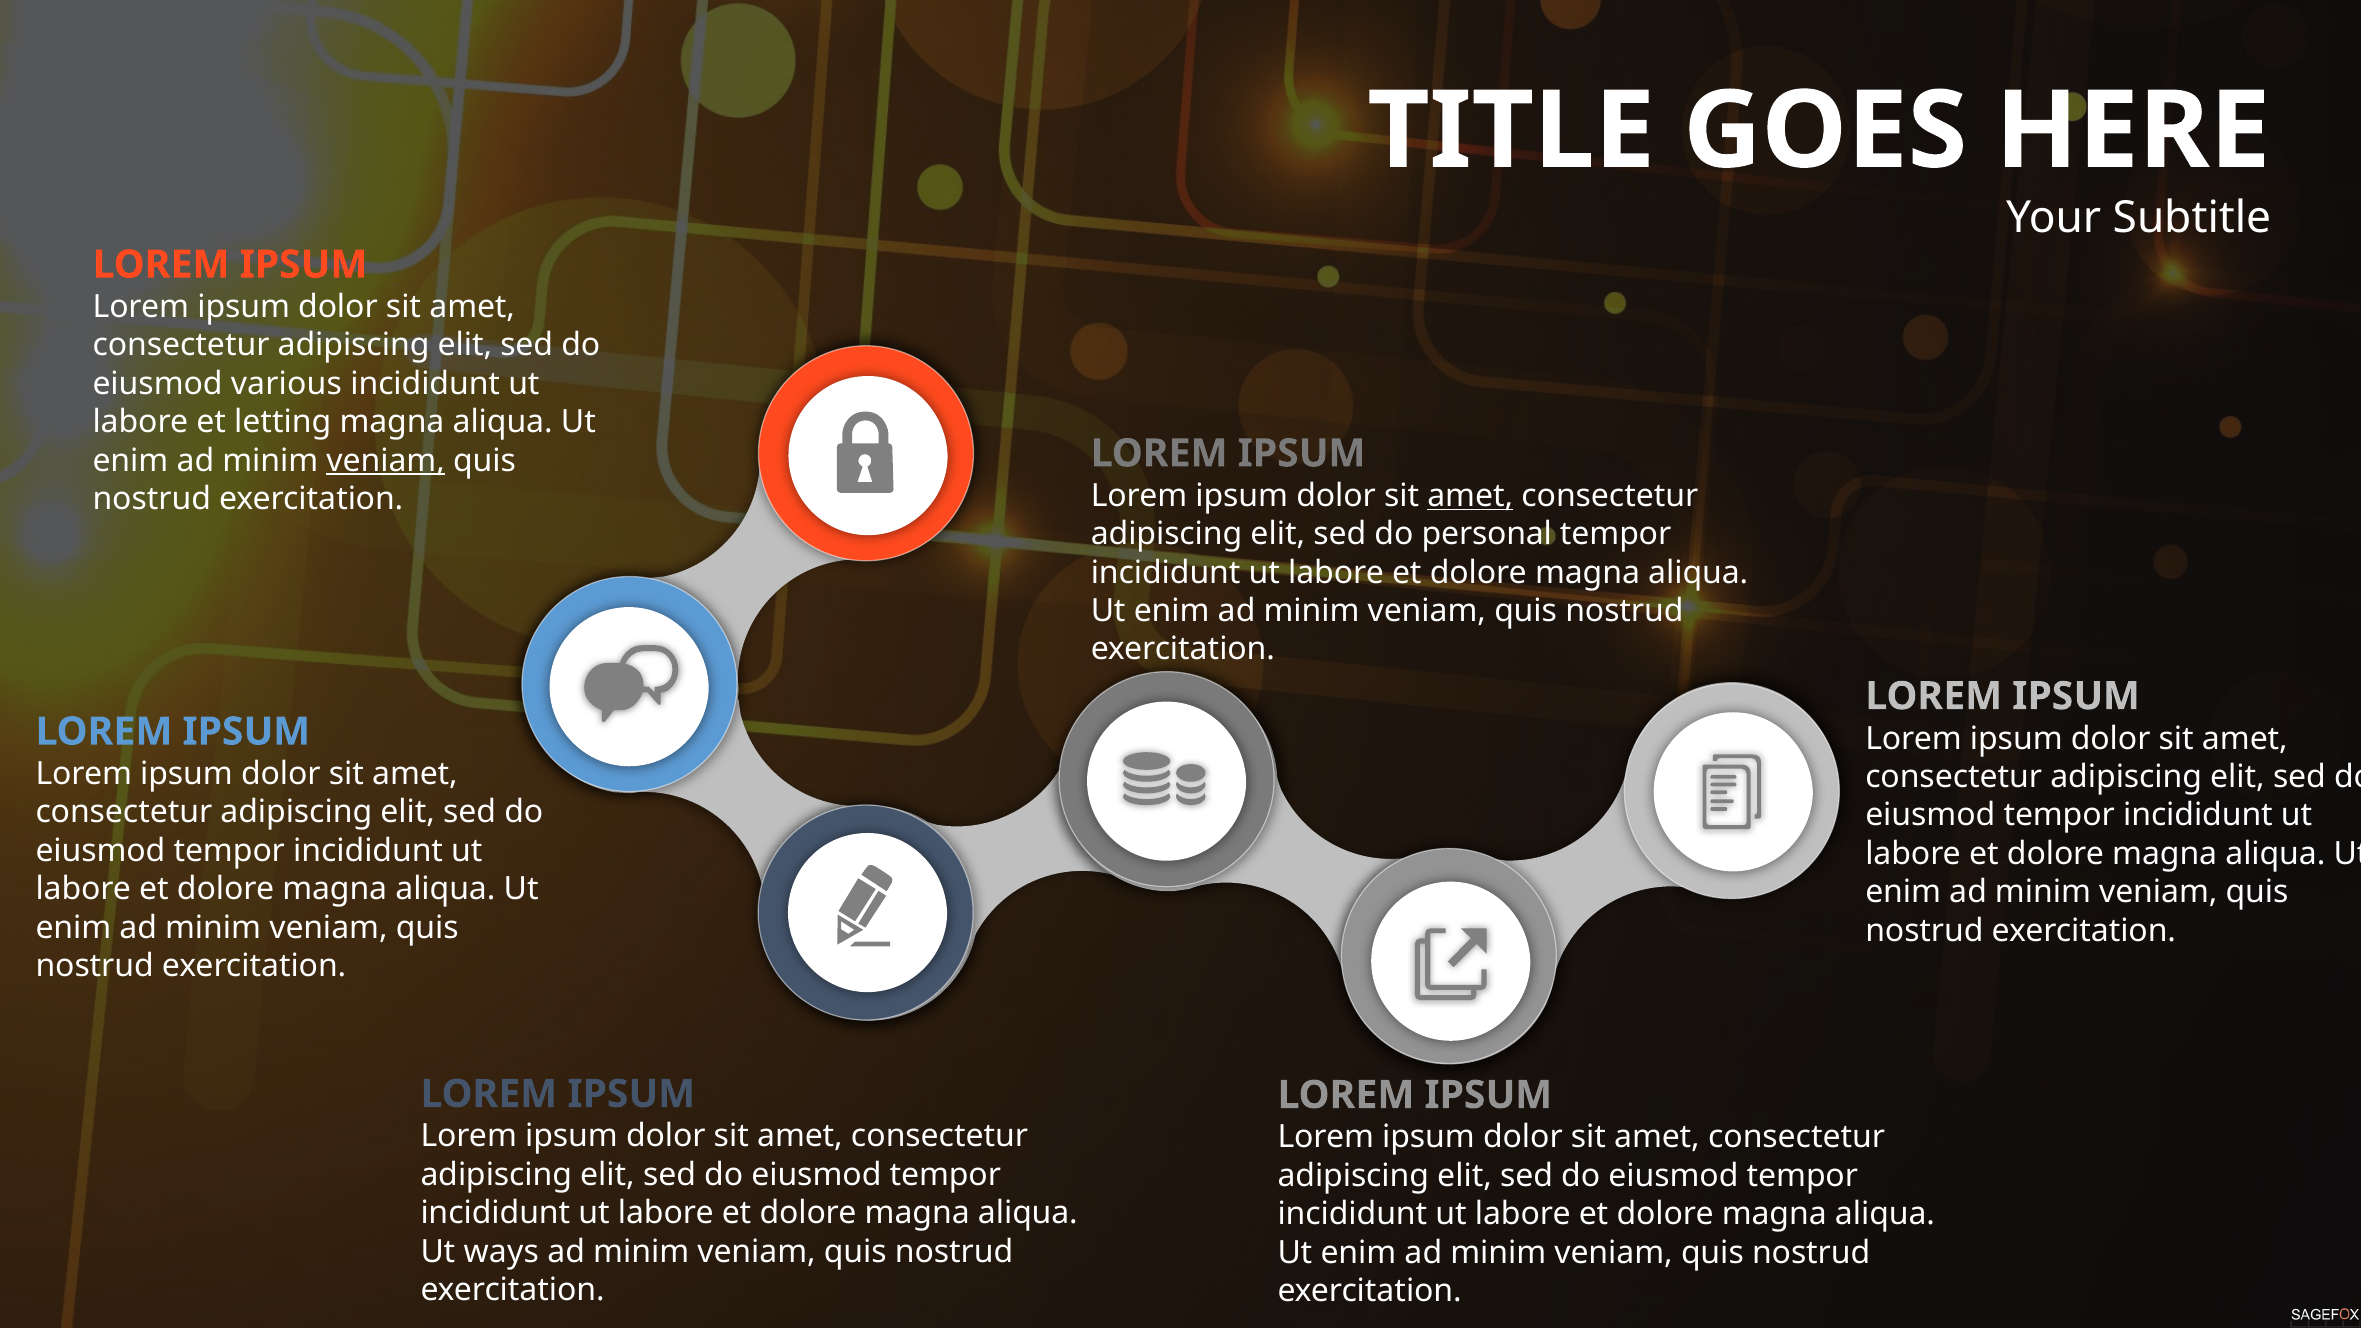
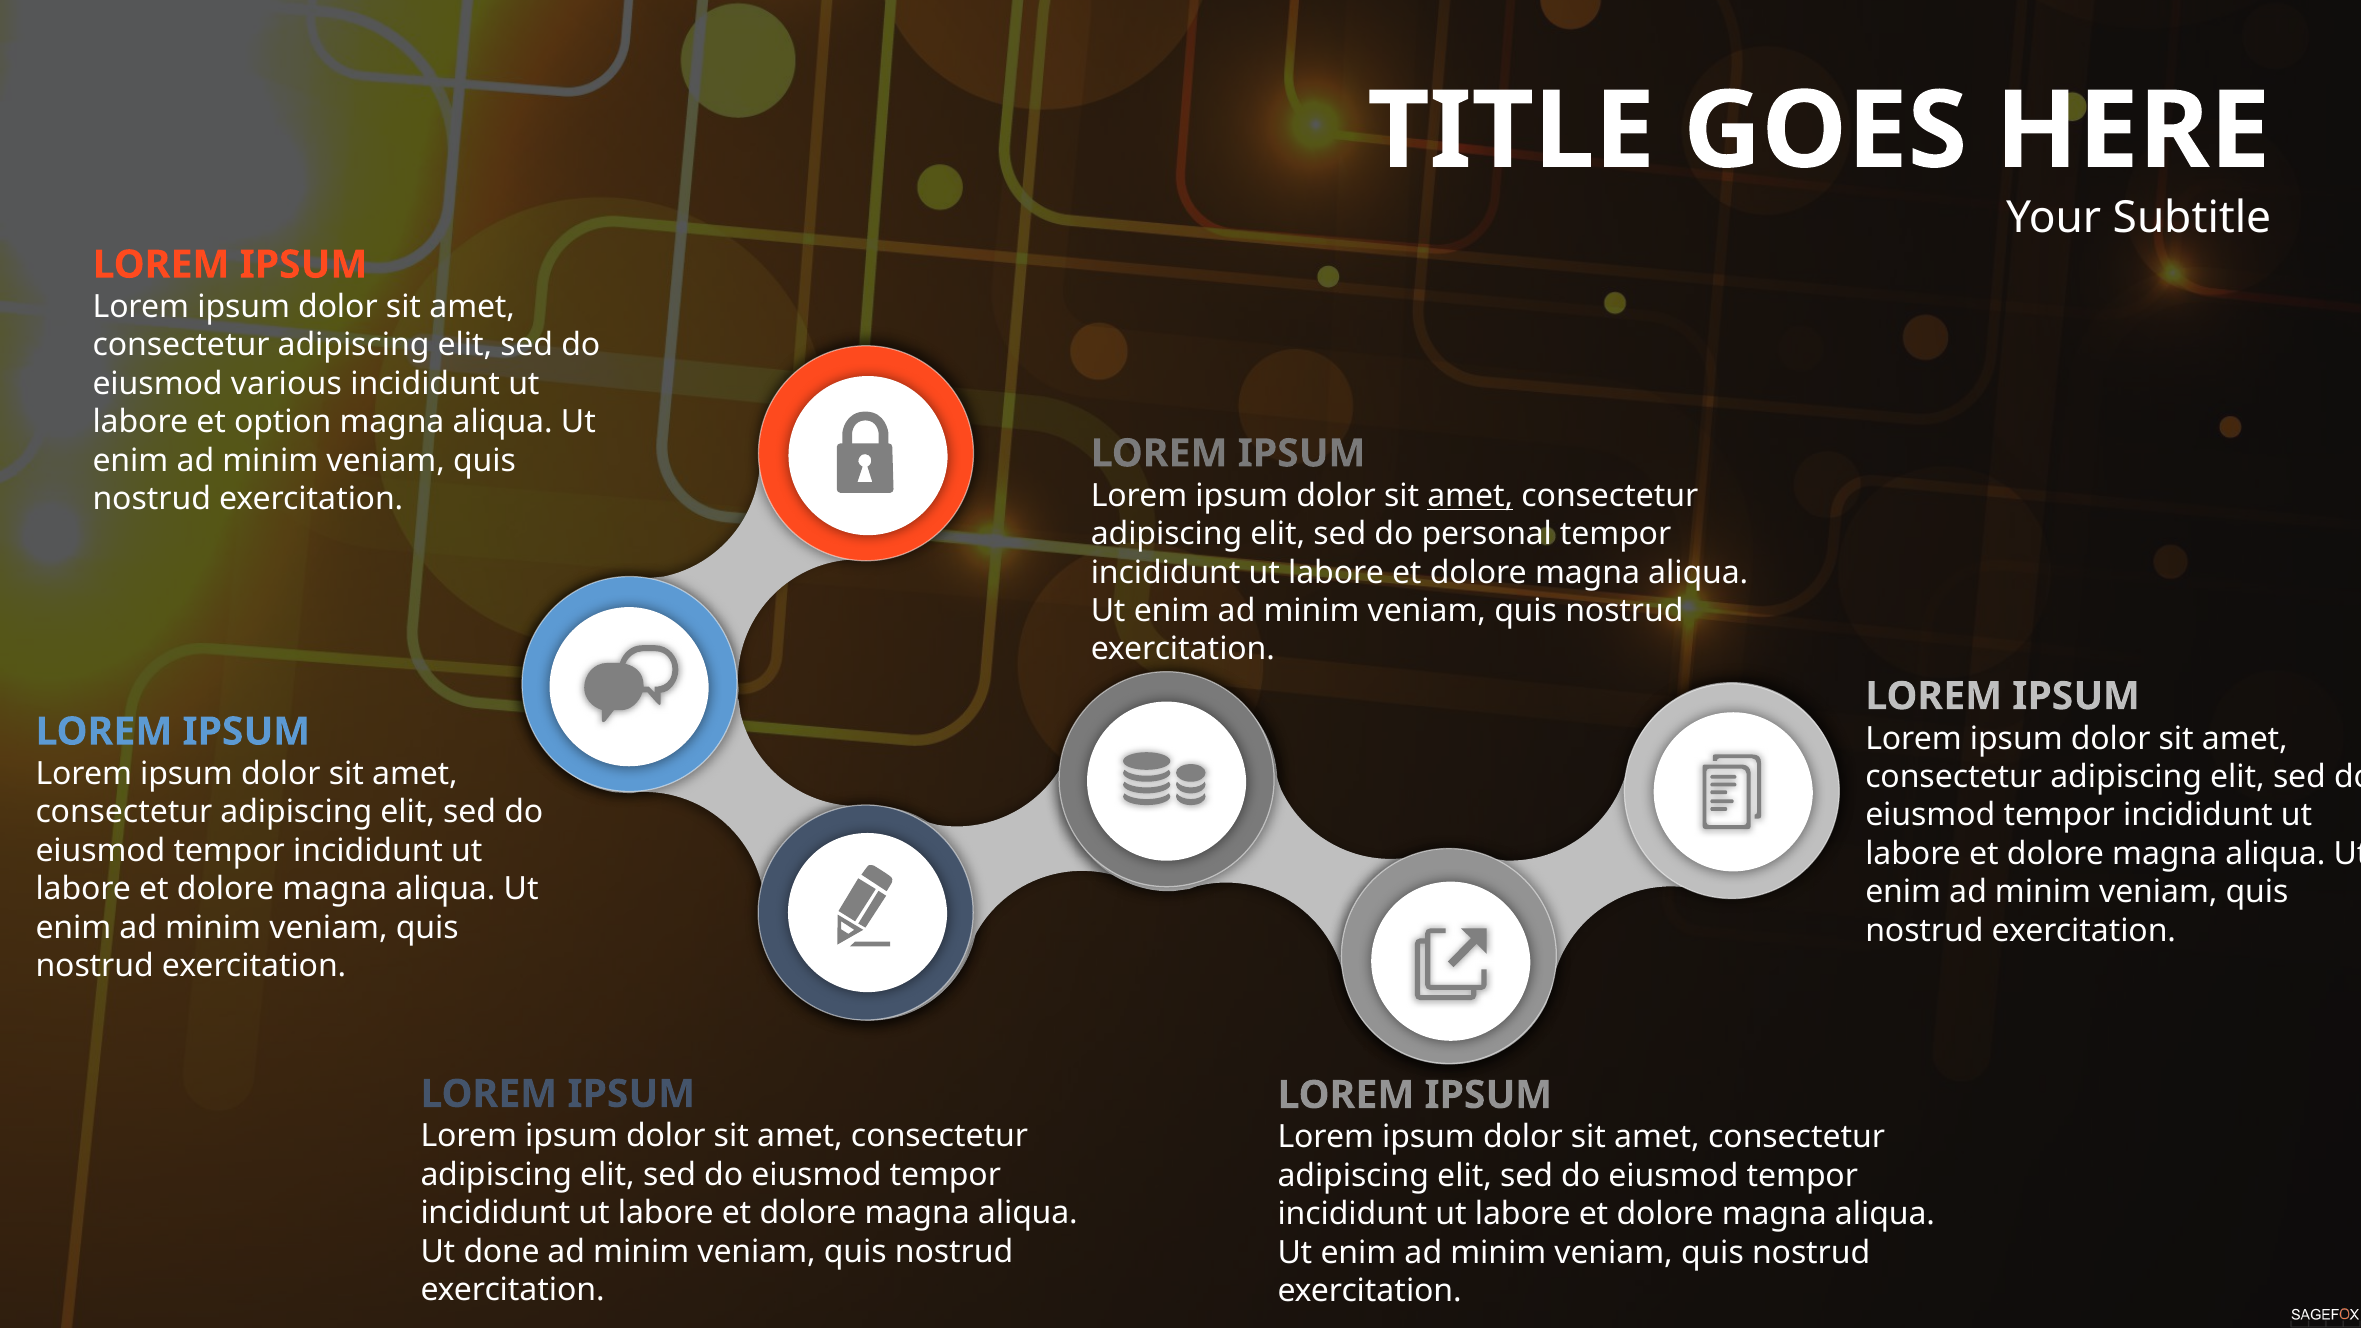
letting: letting -> option
veniam at (386, 461) underline: present -> none
ways: ways -> done
